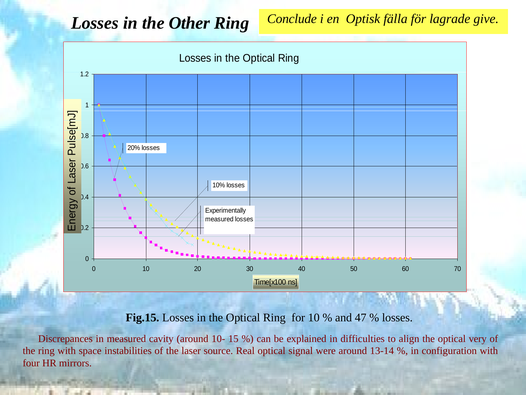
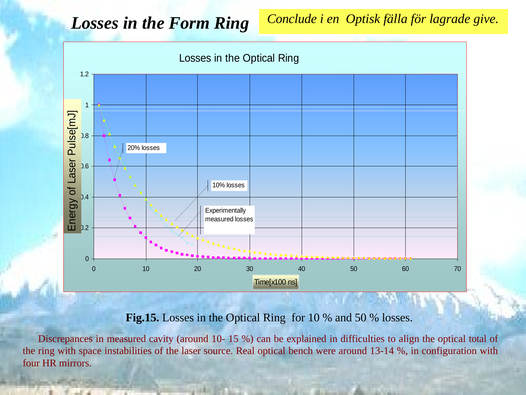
Other: Other -> Form
and 47: 47 -> 50
very: very -> total
signal: signal -> bench
